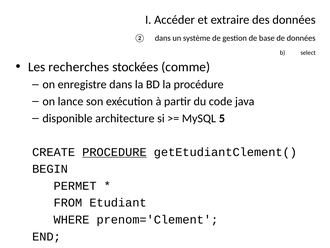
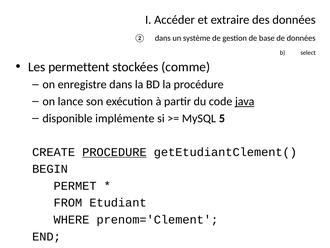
recherches: recherches -> permettent
java underline: none -> present
architecture: architecture -> implémente
